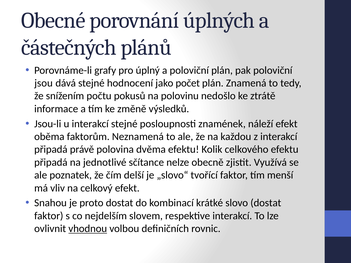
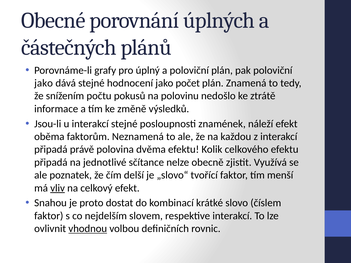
jsou at (44, 83): jsou -> jako
vliv underline: none -> present
slovo dostat: dostat -> číslem
